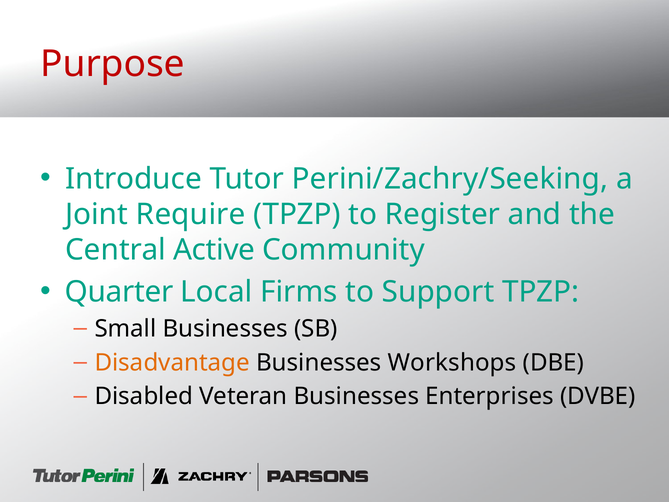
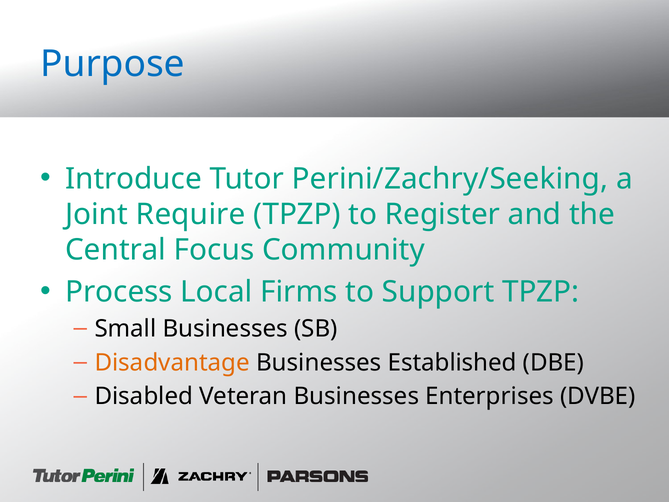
Purpose colour: red -> blue
Active: Active -> Focus
Quarter: Quarter -> Process
Workshops: Workshops -> Established
